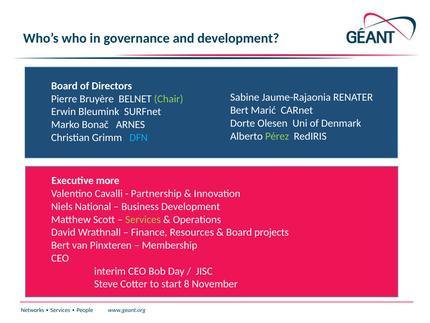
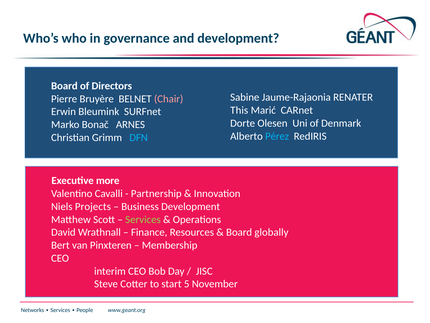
Chair colour: light green -> pink
Bert at (239, 110): Bert -> This
Pérez colour: light green -> light blue
National: National -> Projects
projects: projects -> globally
8: 8 -> 5
